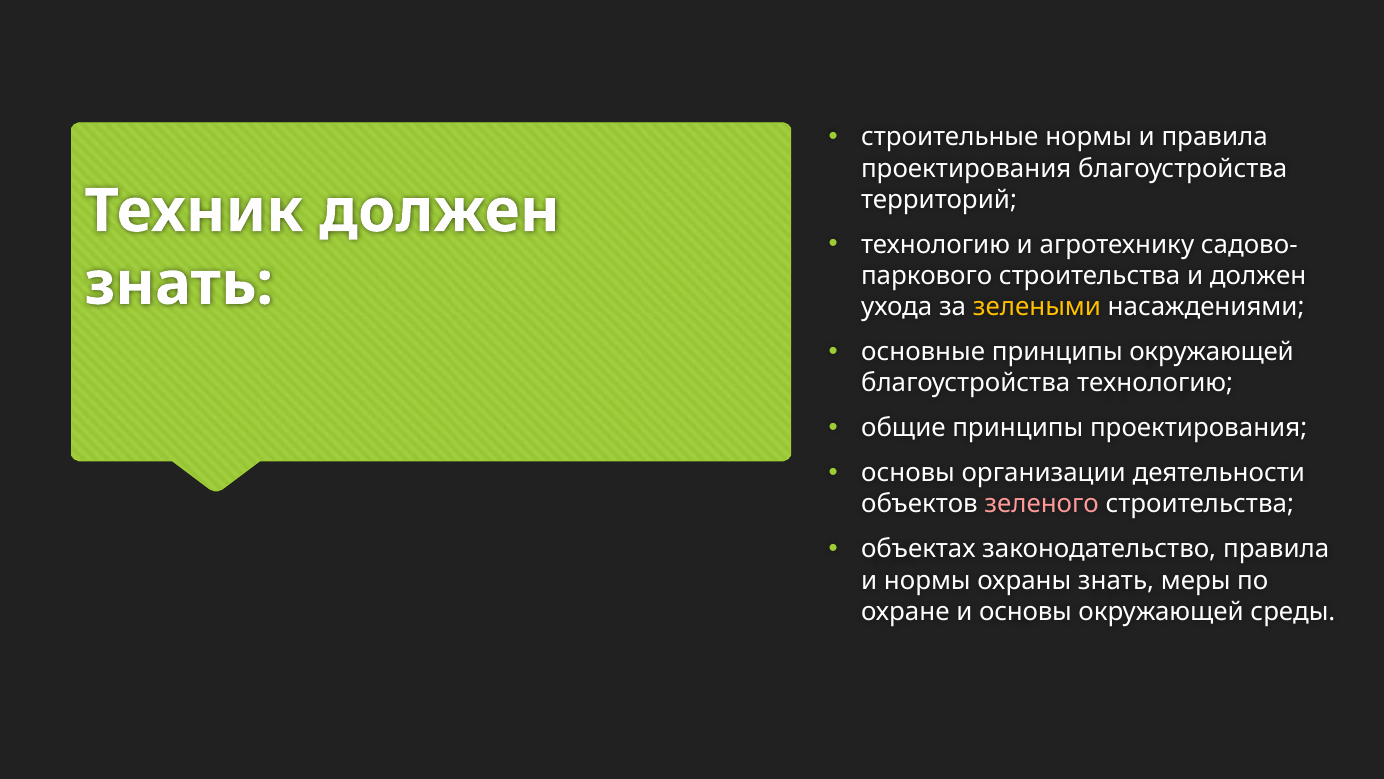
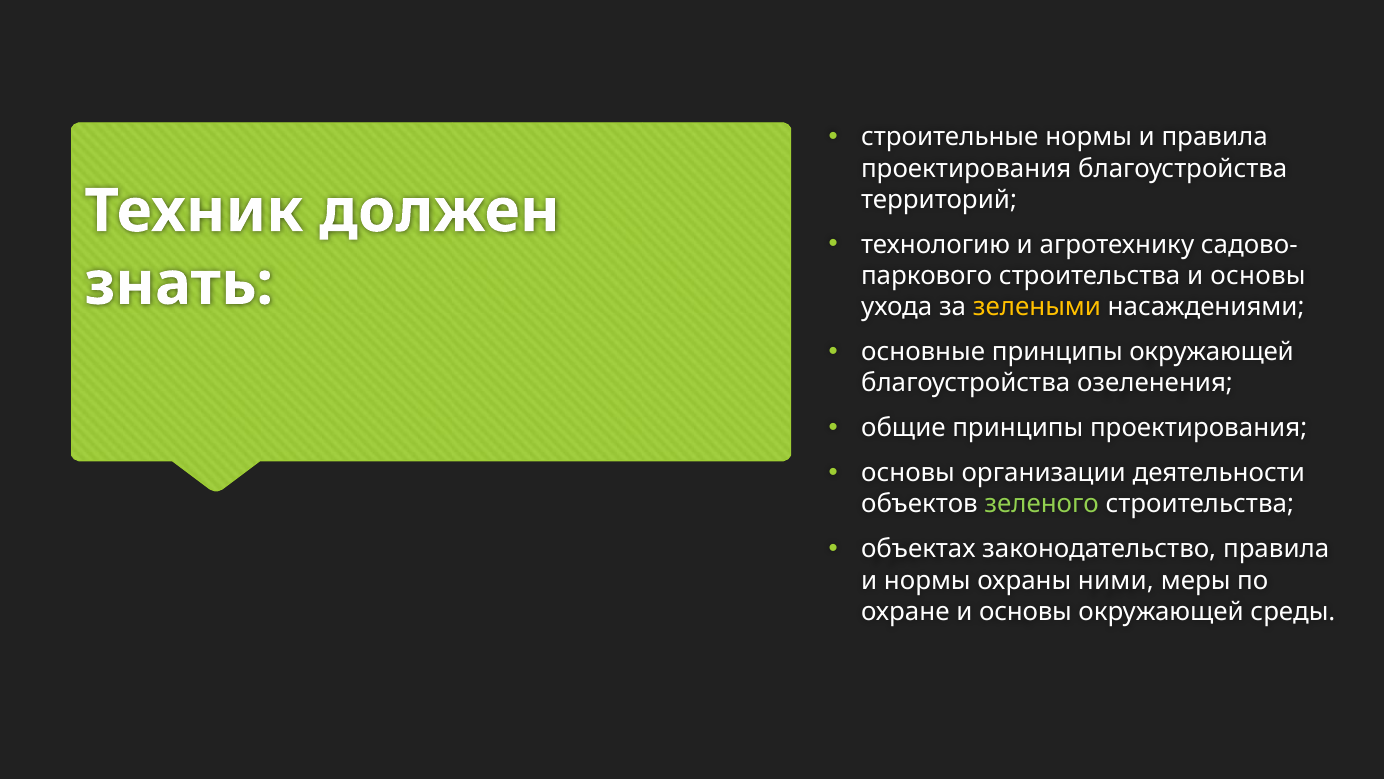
строительства и должен: должен -> основы
благоустройства технологию: технологию -> озеленения
зеленого colour: pink -> light green
охраны знать: знать -> ними
